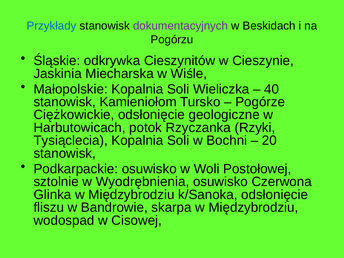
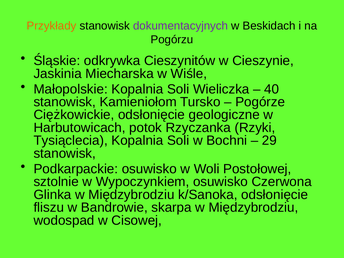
Przykłady colour: blue -> orange
20: 20 -> 29
Wyodrębnienia: Wyodrębnienia -> Wypoczynkiem
